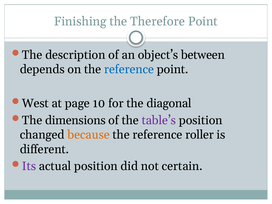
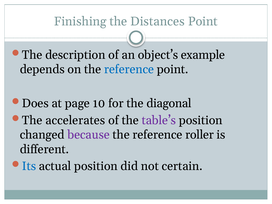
Therefore: Therefore -> Distances
between: between -> example
West: West -> Does
dimensions: dimensions -> accelerates
because colour: orange -> purple
Its colour: purple -> blue
